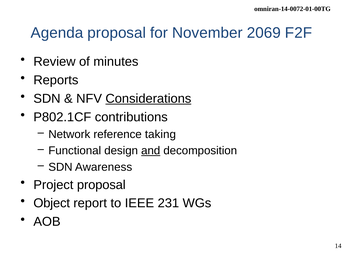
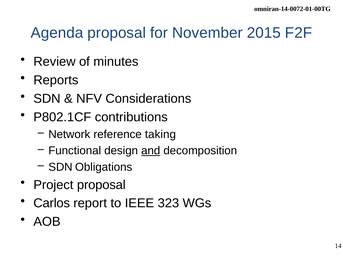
2069: 2069 -> 2015
Considerations underline: present -> none
Awareness: Awareness -> Obligations
Object: Object -> Carlos
231: 231 -> 323
